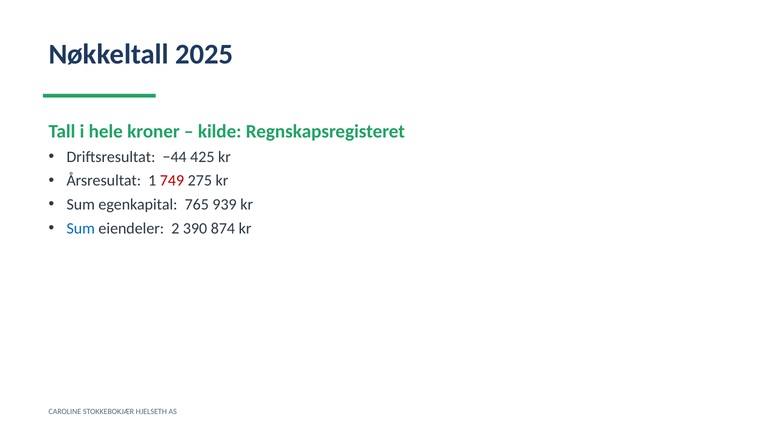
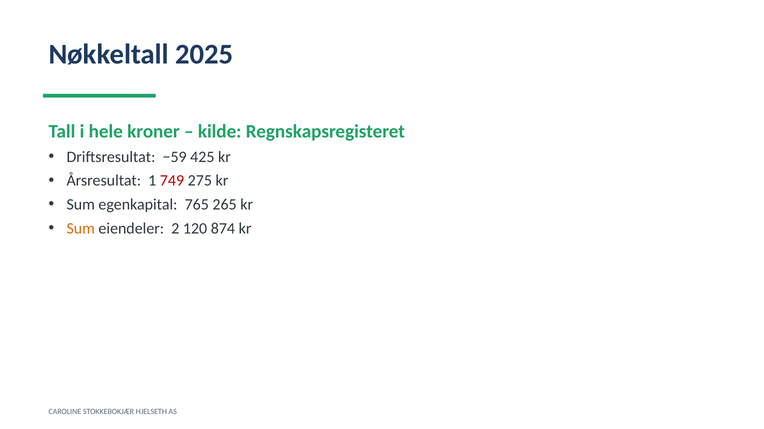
−44: −44 -> −59
939: 939 -> 265
Sum at (81, 229) colour: blue -> orange
390: 390 -> 120
